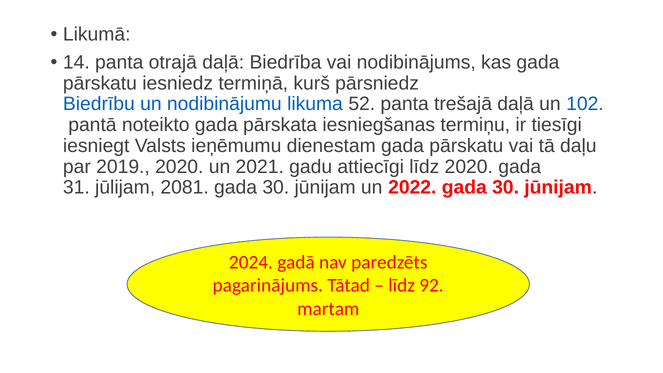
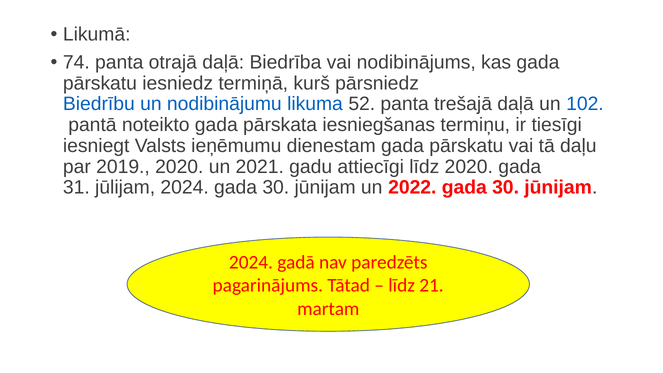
14: 14 -> 74
jūlijam 2081: 2081 -> 2024
92: 92 -> 21
